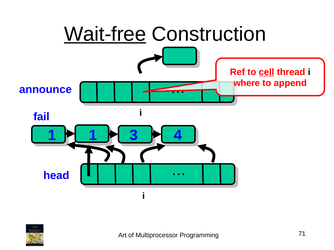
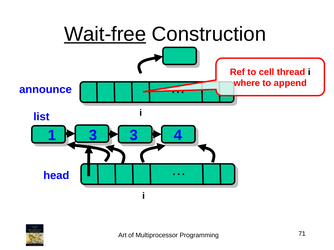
cell underline: present -> none
fail: fail -> list
1 1: 1 -> 3
